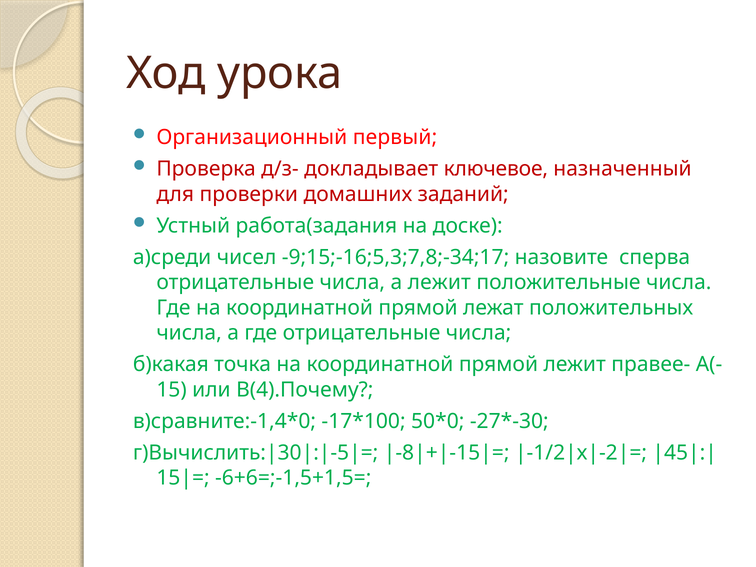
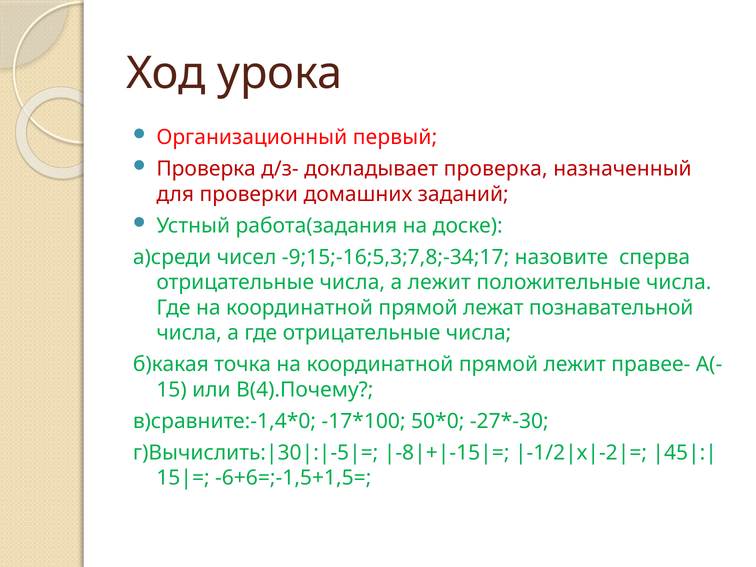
докладывает ключевое: ключевое -> проверка
положительных: положительных -> познавательной
